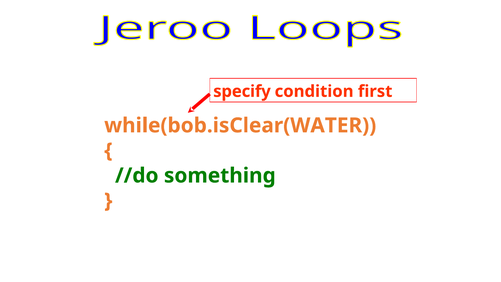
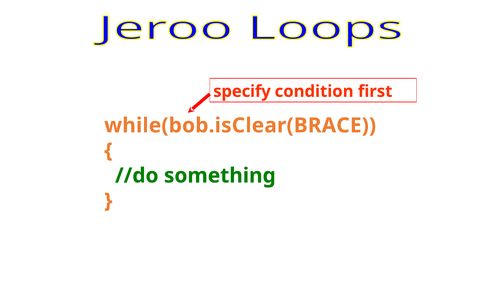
while(bob.isClear(WATER: while(bob.isClear(WATER -> while(bob.isClear(BRACE
